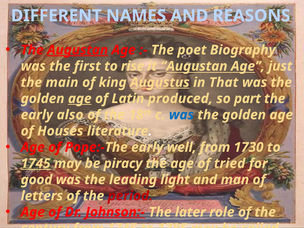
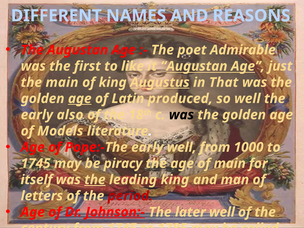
Augustan at (78, 50) underline: present -> none
Biography: Biography -> Admirable
rise: rise -> like
so part: part -> well
was at (181, 115) colour: blue -> black
Houses: Houses -> Models
1730: 1730 -> 1000
1745 at (36, 163) underline: present -> none
of tried: tried -> main
good: good -> itself
the at (95, 180) underline: none -> present
leading light: light -> king
later role: role -> well
